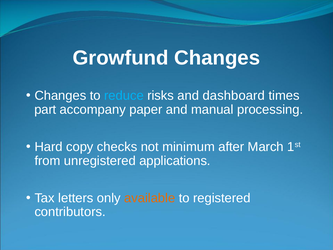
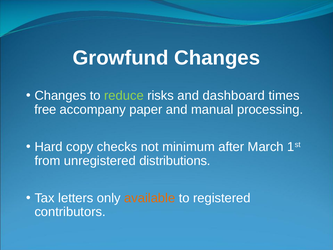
reduce colour: light blue -> light green
part: part -> free
applications: applications -> distributions
